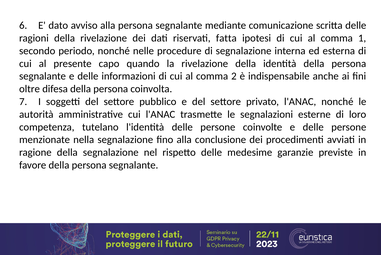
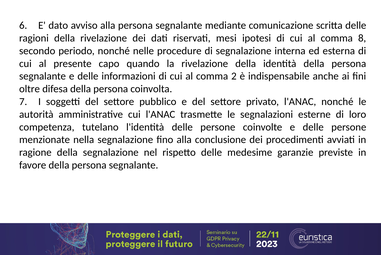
fatta: fatta -> mesi
1: 1 -> 8
